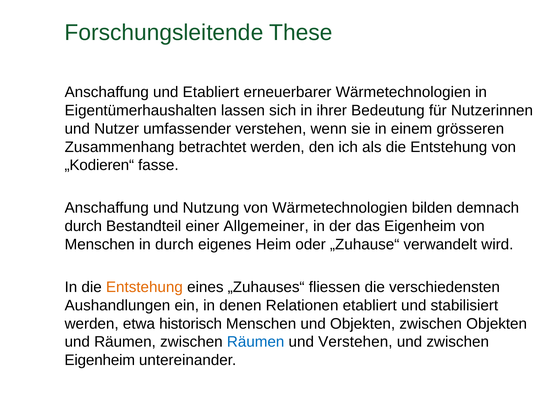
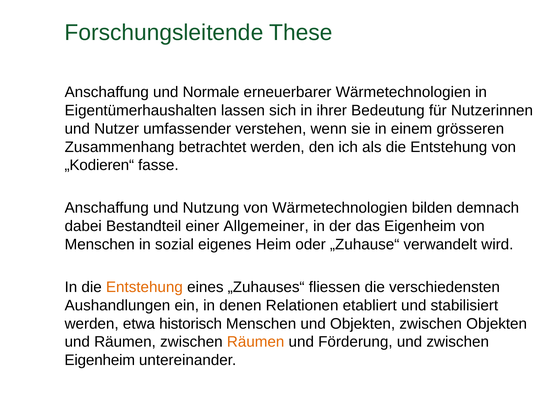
und Etabliert: Etabliert -> Normale
durch at (83, 226): durch -> dabei
in durch: durch -> sozial
Räumen at (256, 341) colour: blue -> orange
und Verstehen: Verstehen -> Förderung
